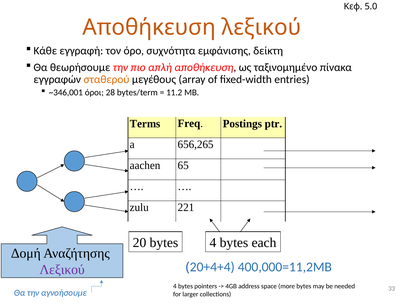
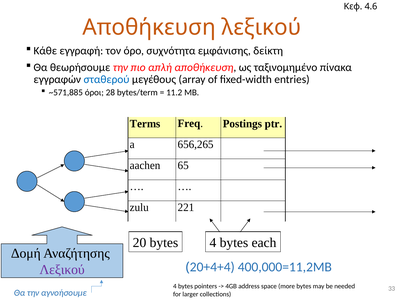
5.0: 5.0 -> 4.6
σταθερού colour: orange -> blue
~346,001: ~346,001 -> ~571,885
